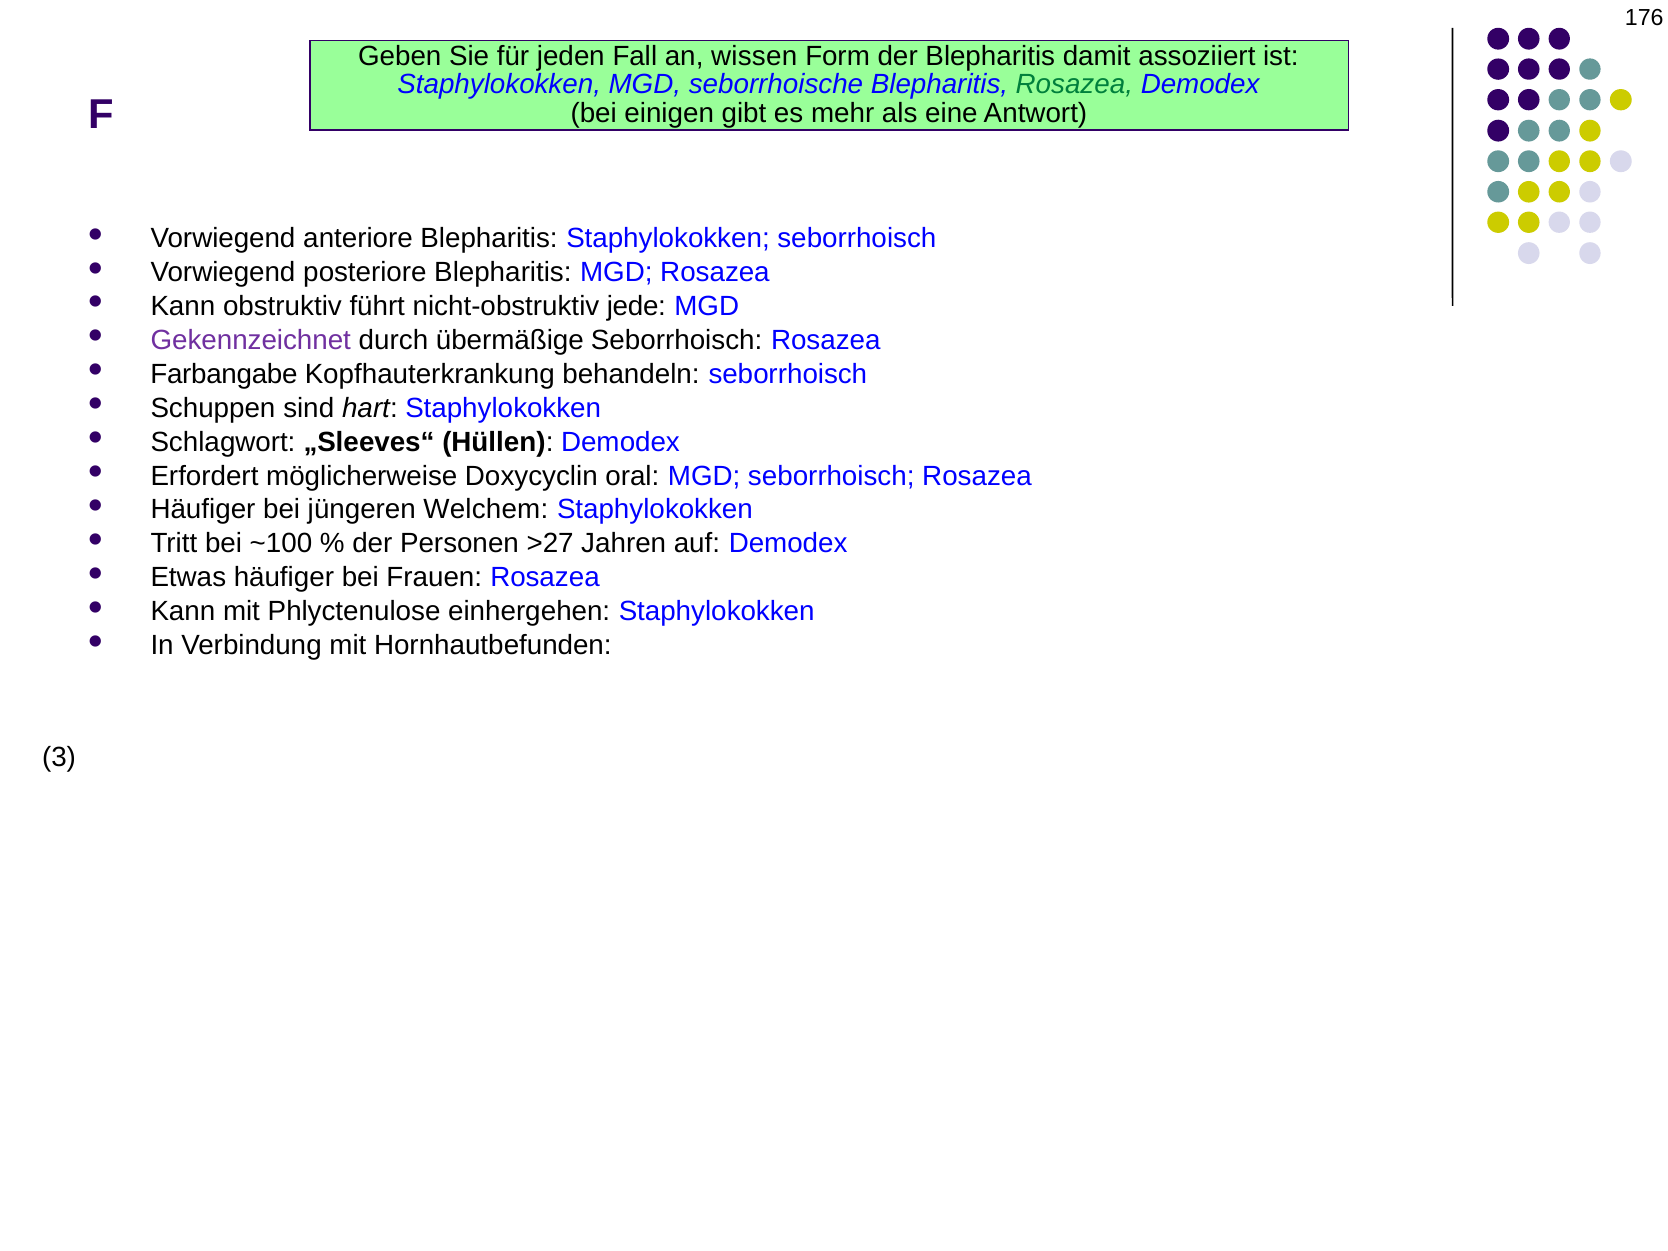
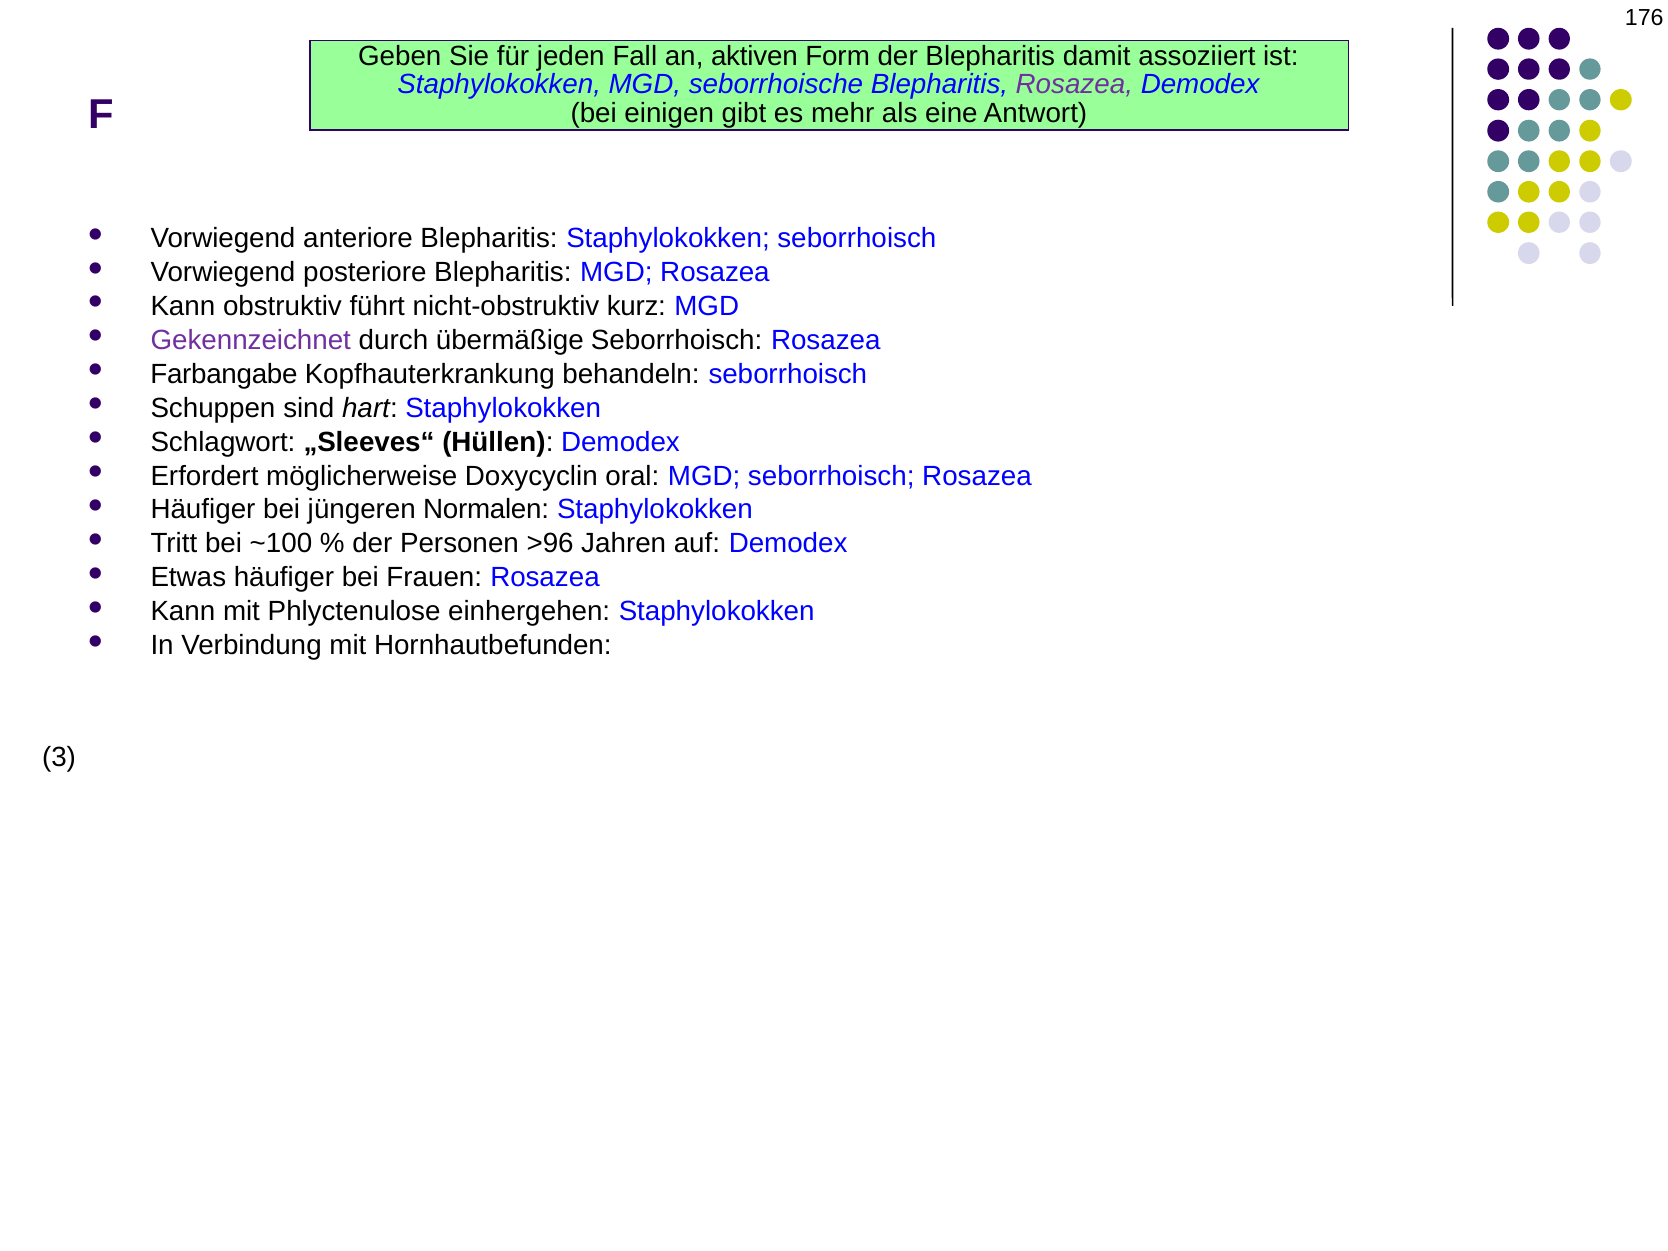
wissen: wissen -> aktiven
Rosazea at (1074, 85) colour: green -> purple
jede: jede -> kurz
Welchem: Welchem -> Normalen
>27: >27 -> >96
